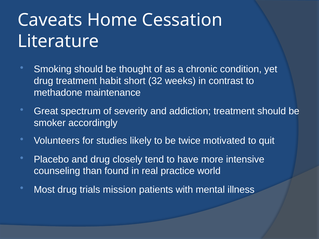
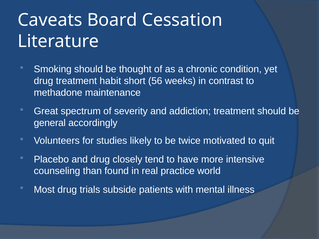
Home: Home -> Board
32: 32 -> 56
smoker: smoker -> general
mission: mission -> subside
